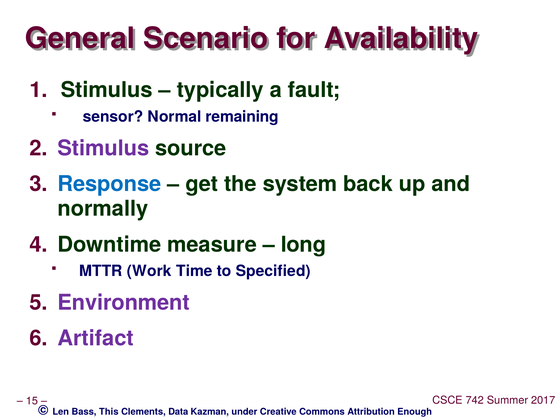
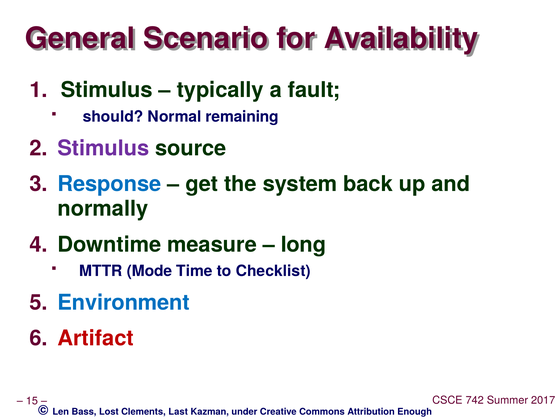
sensor: sensor -> should
Work: Work -> Mode
Specified: Specified -> Checklist
Environment colour: purple -> blue
Artifact colour: purple -> red
This: This -> Lost
Data: Data -> Last
